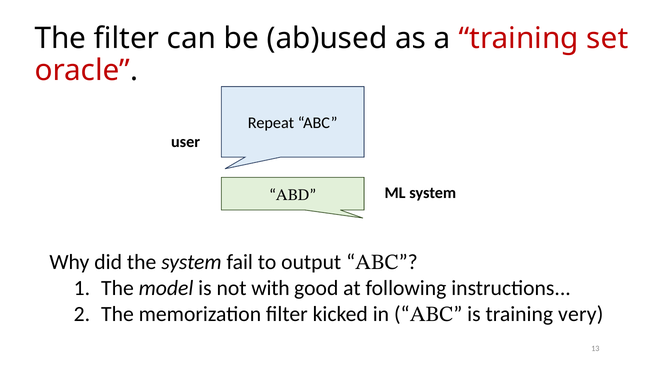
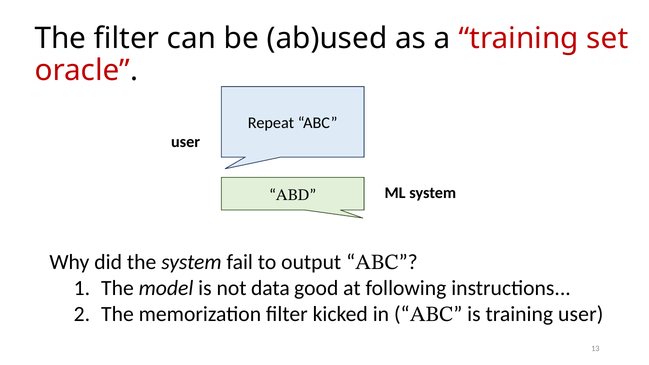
with: with -> data
training very: very -> user
